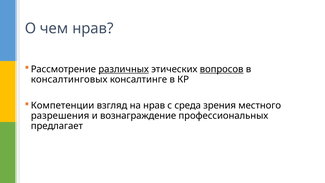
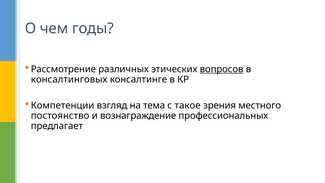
чем нрав: нрав -> годы
различных underline: present -> none
на нрав: нрав -> тема
среда: среда -> такое
разрешения: разрешения -> постоянство
